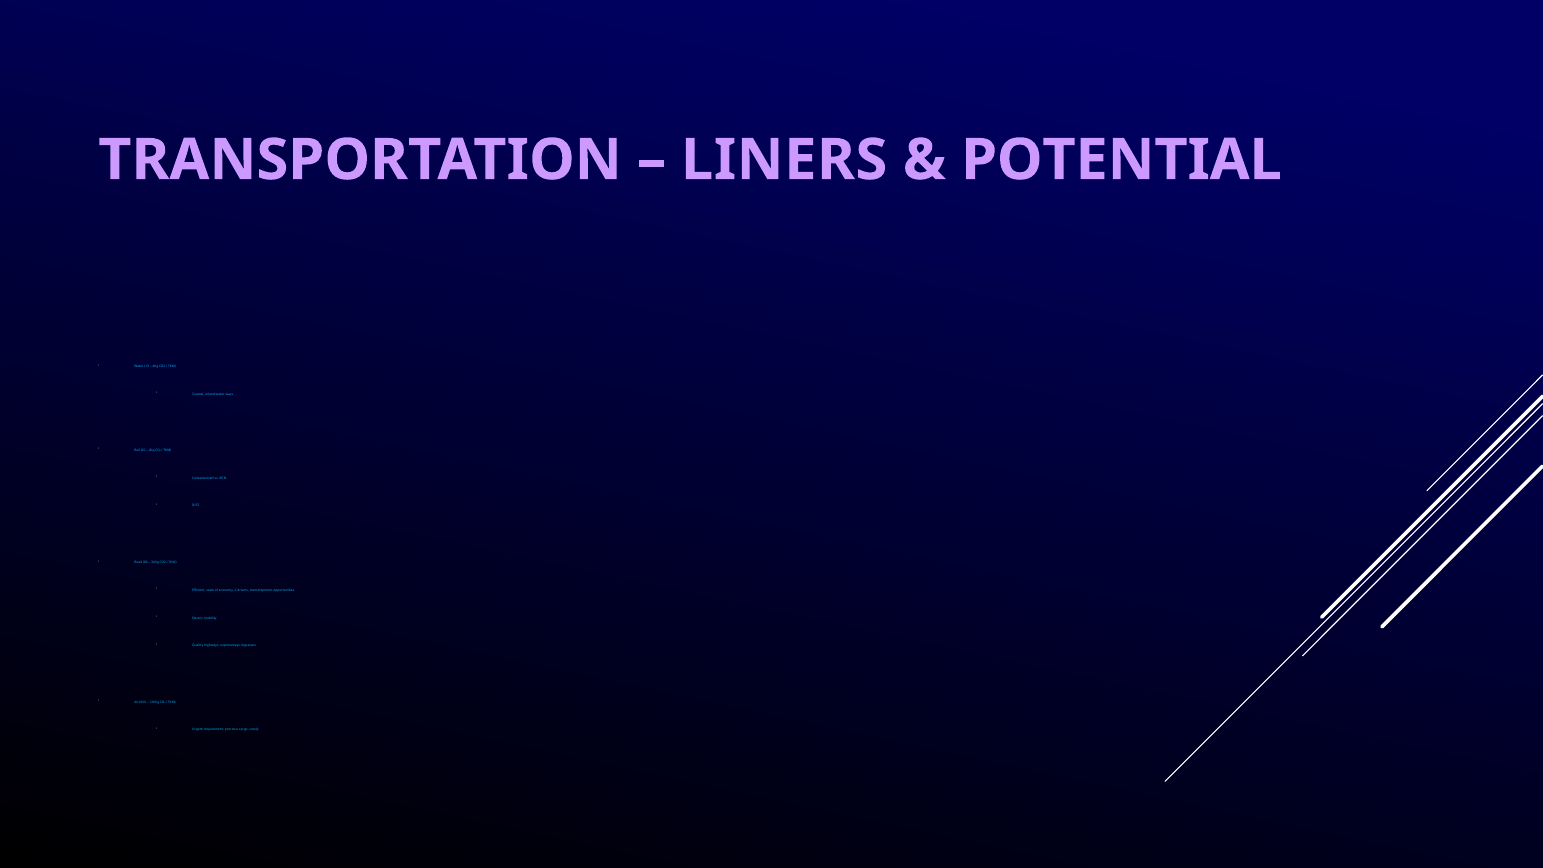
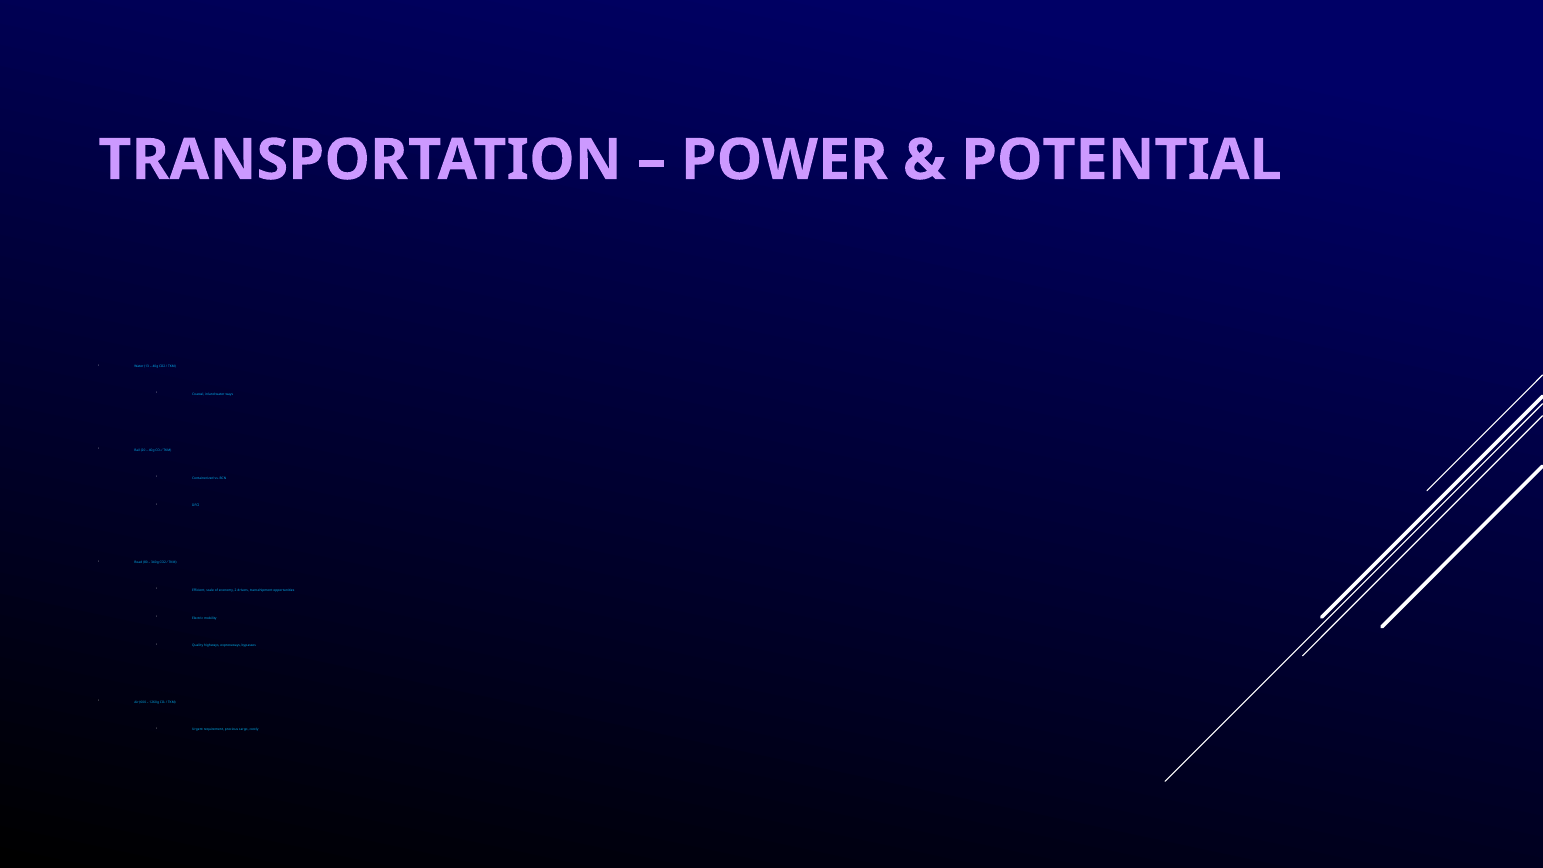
LINERS: LINERS -> POWER
